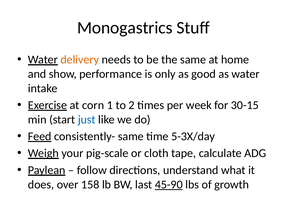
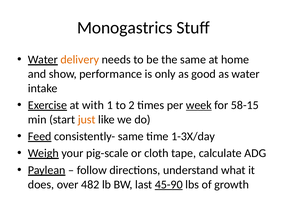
corn: corn -> with
week underline: none -> present
30-15: 30-15 -> 58-15
just colour: blue -> orange
5-3X/day: 5-3X/day -> 1-3X/day
158: 158 -> 482
